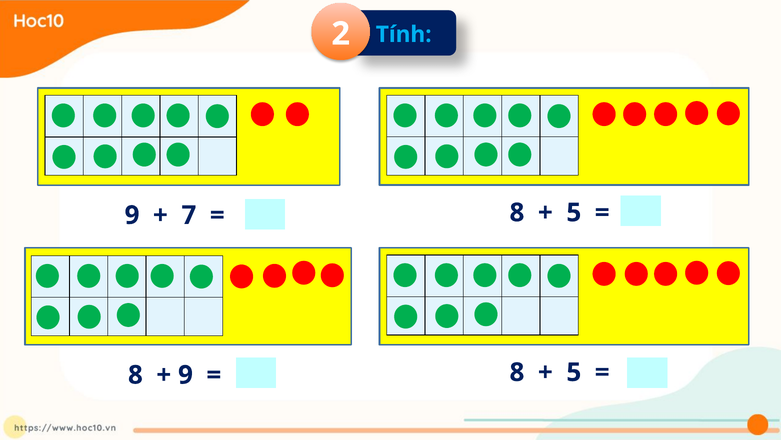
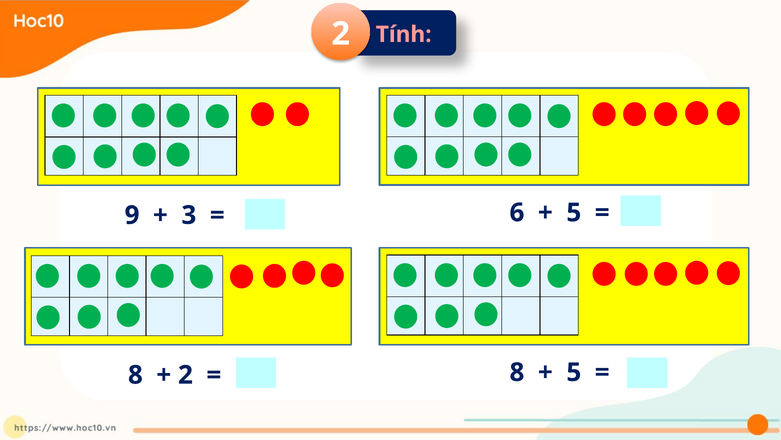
Tính colour: light blue -> pink
7: 7 -> 3
8 at (517, 212): 8 -> 6
9 at (185, 374): 9 -> 2
